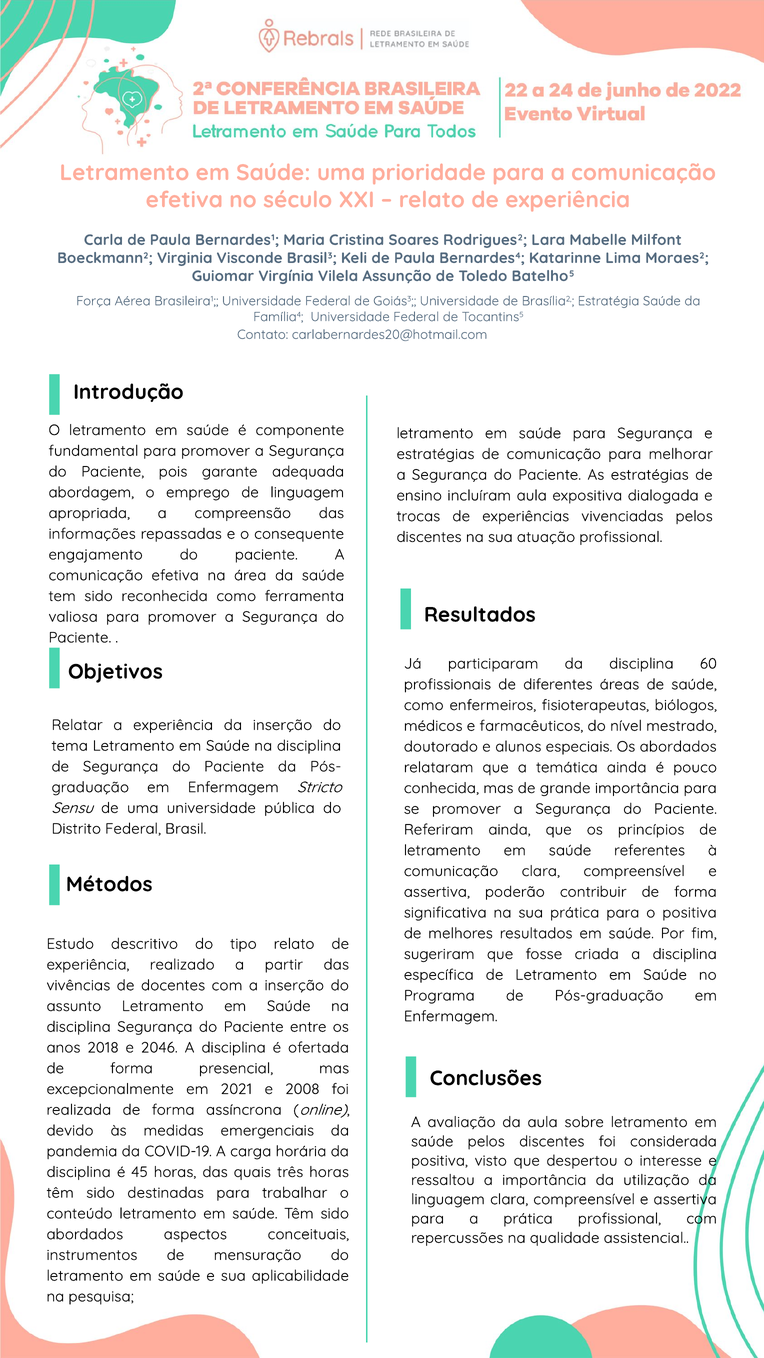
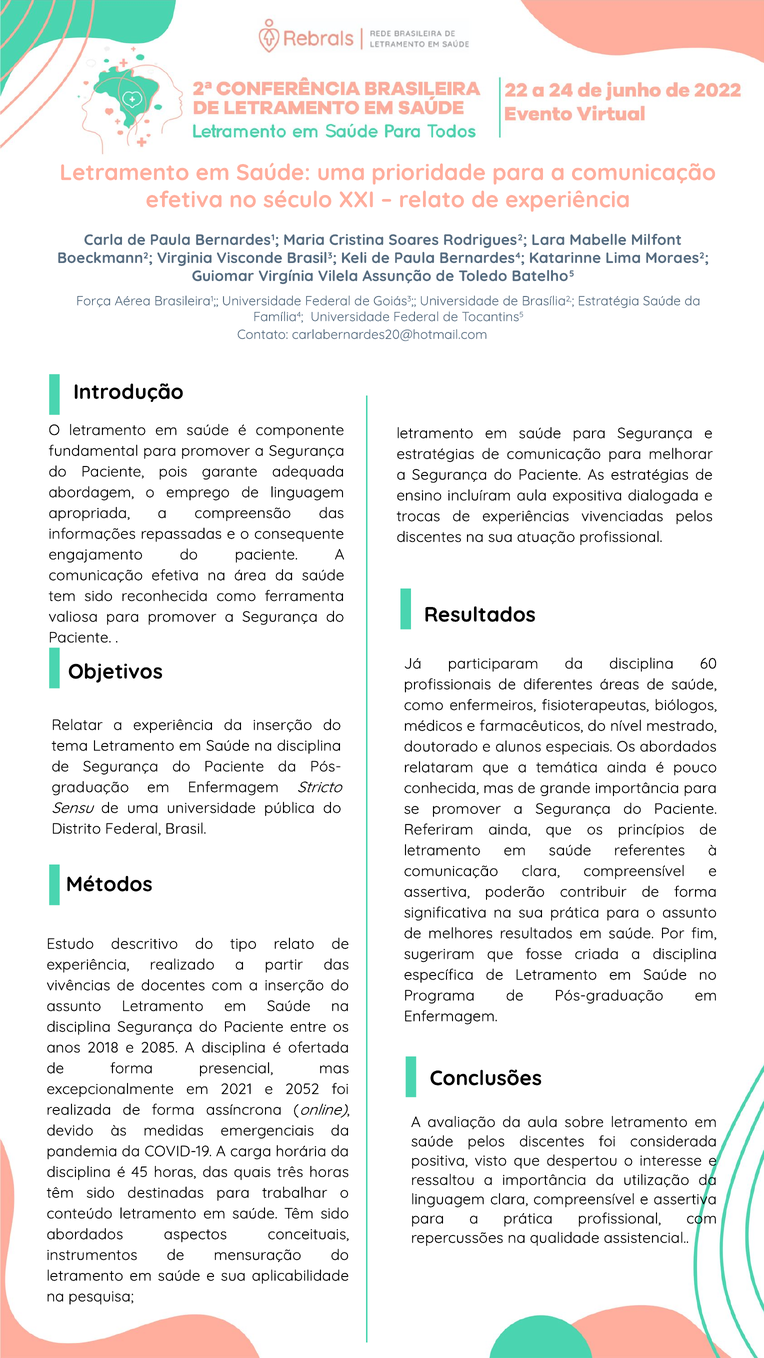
o positiva: positiva -> assunto
2046: 2046 -> 2085
2008: 2008 -> 2052
